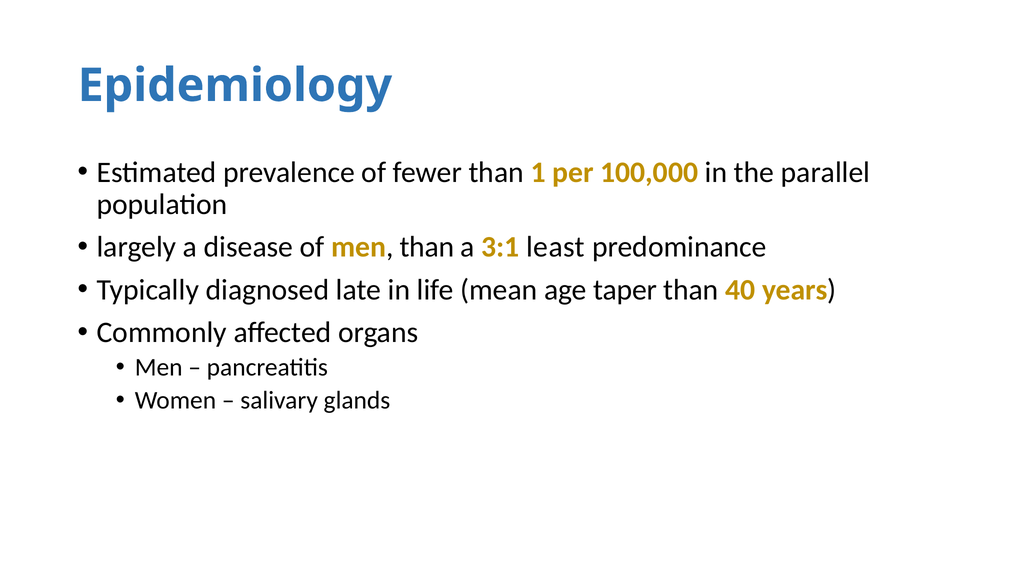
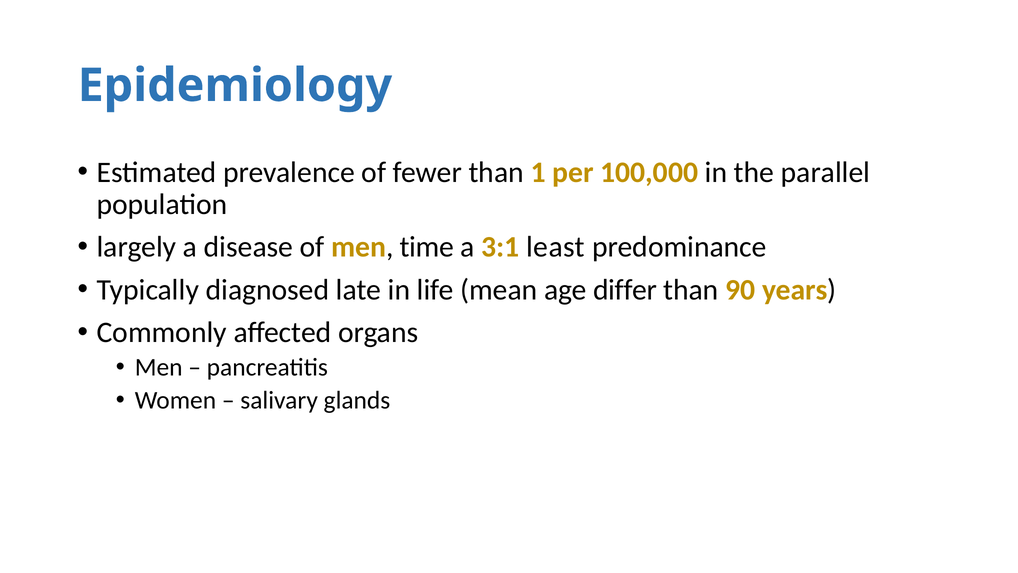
men than: than -> time
taper: taper -> differ
40: 40 -> 90
